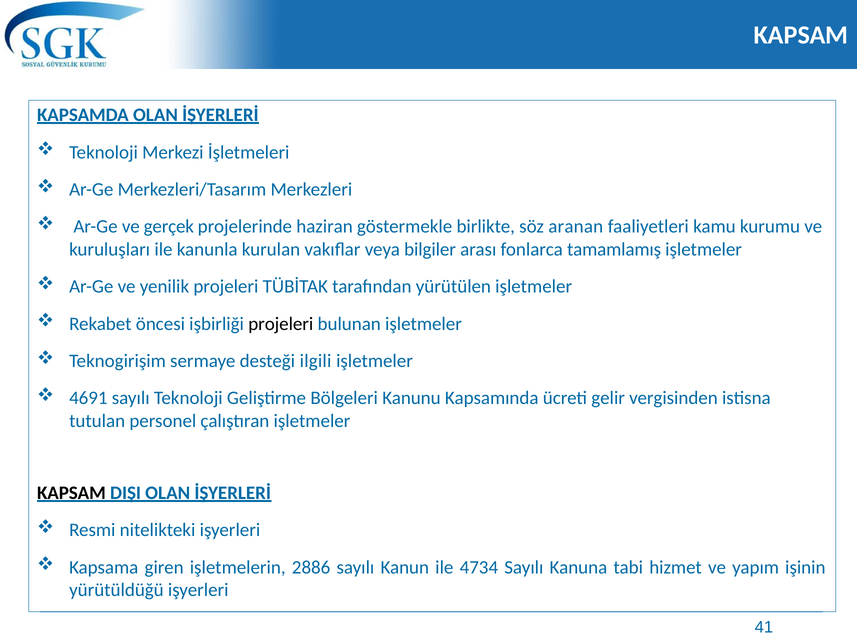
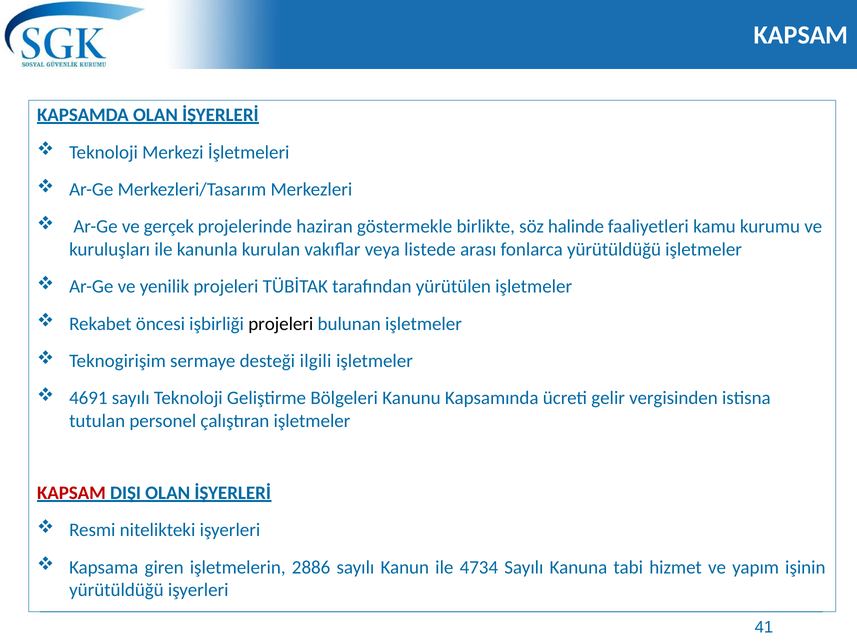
aranan: aranan -> halinde
bilgiler: bilgiler -> listede
fonlarca tamamlamış: tamamlamış -> yürütüldüğü
KAPSAM at (71, 493) colour: black -> red
